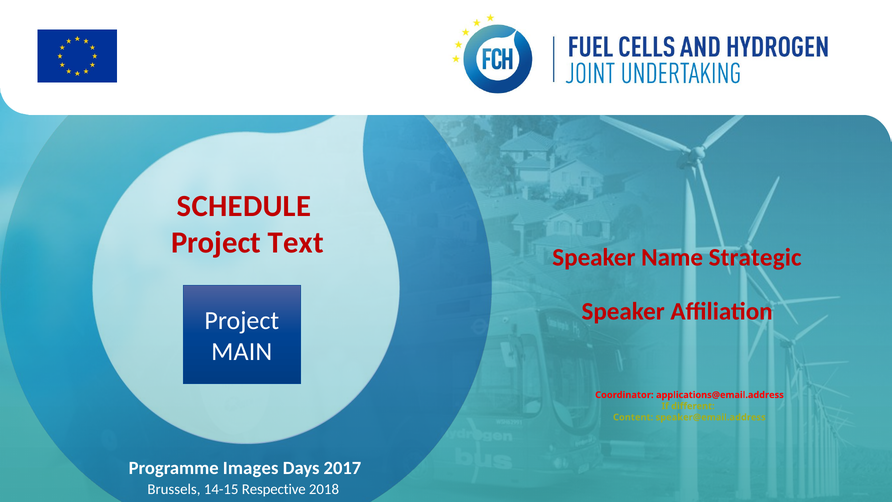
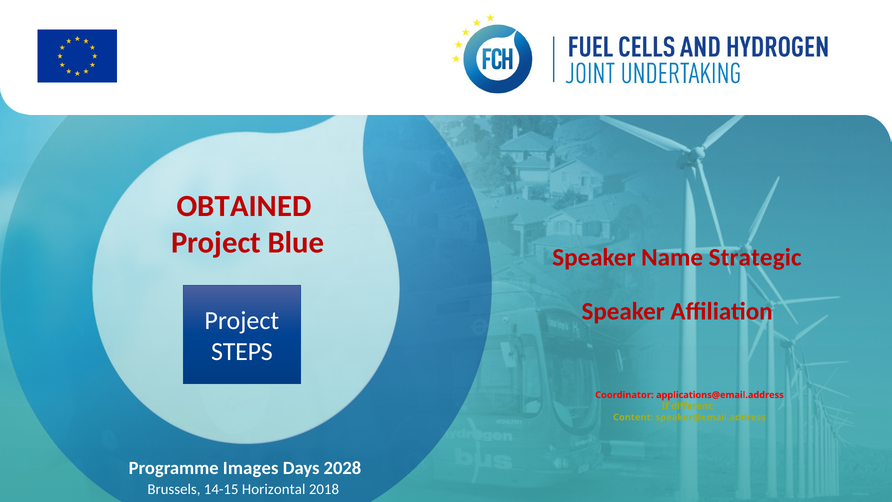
SCHEDULE: SCHEDULE -> OBTAINED
Text: Text -> Blue
MAIN: MAIN -> STEPS
2017: 2017 -> 2028
Respective: Respective -> Horizontal
